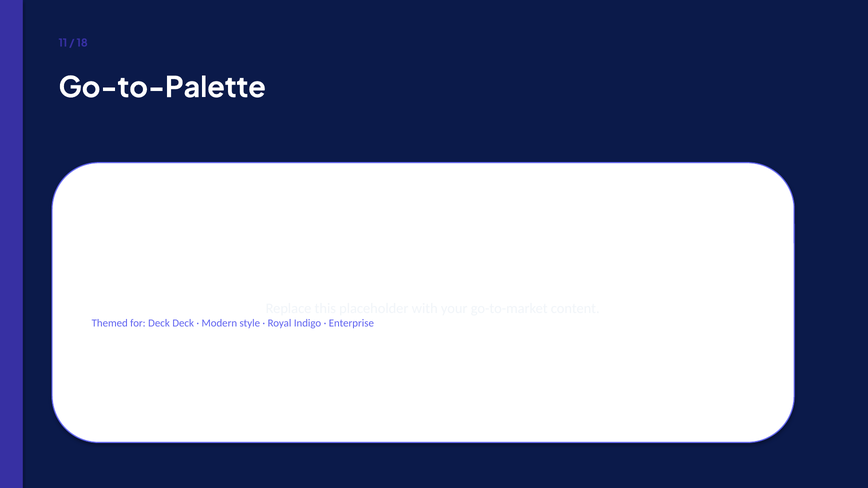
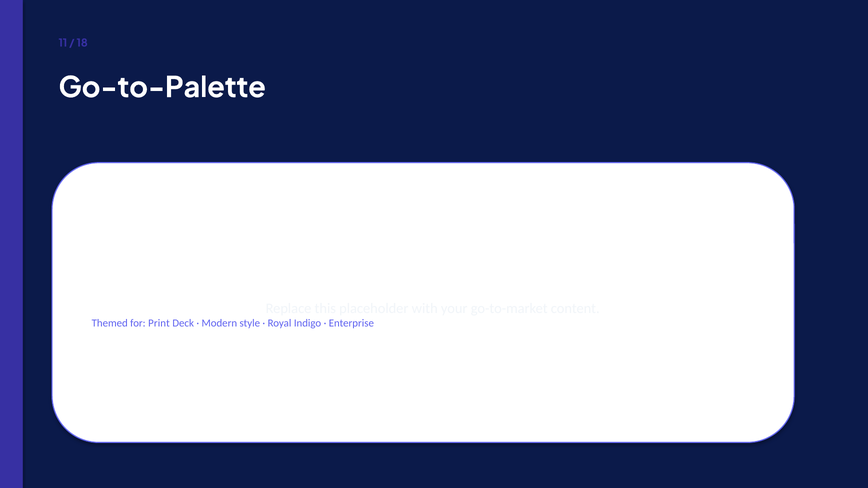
for Deck: Deck -> Print
